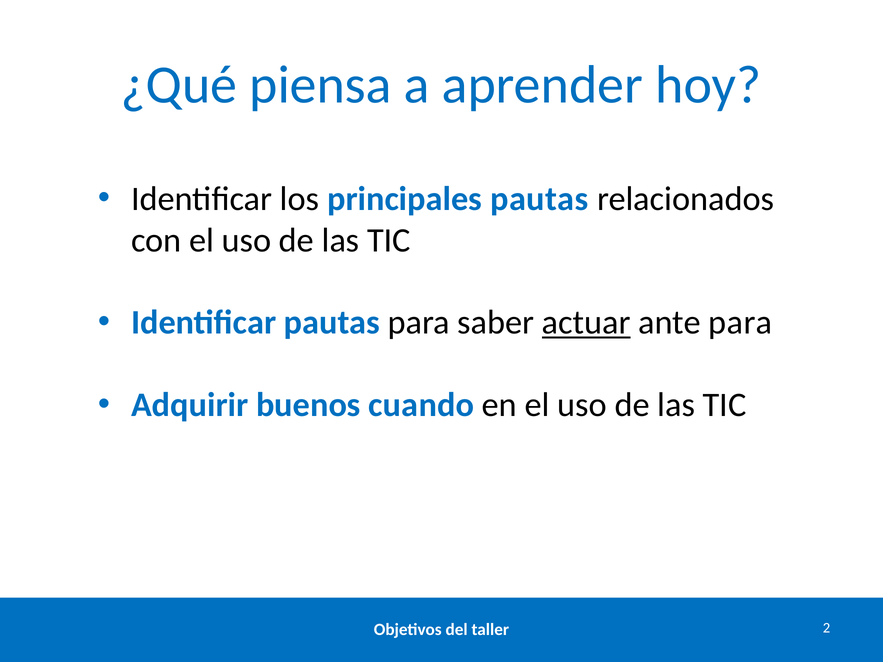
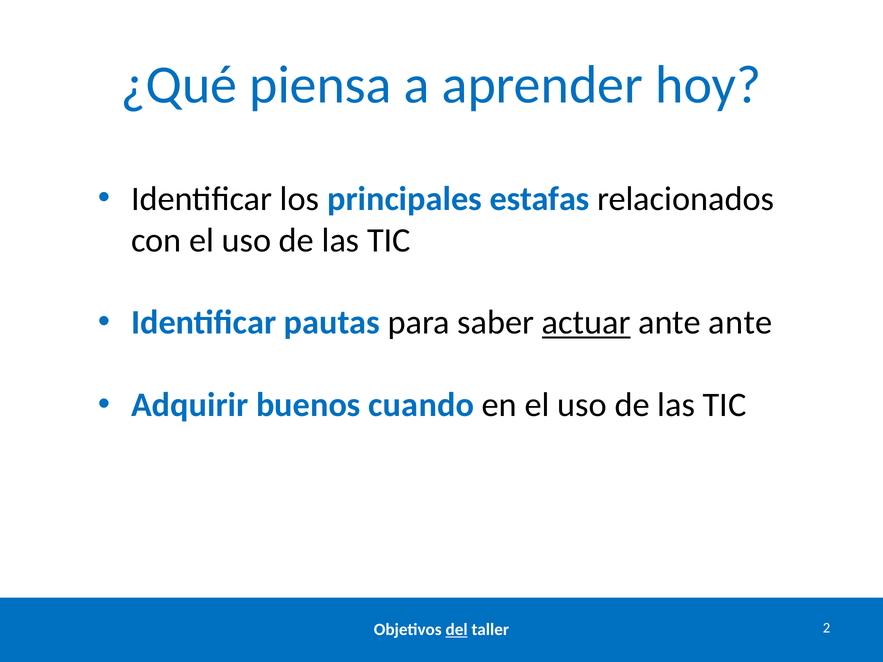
principales pautas: pautas -> estafas
ante para: para -> ante
del underline: none -> present
